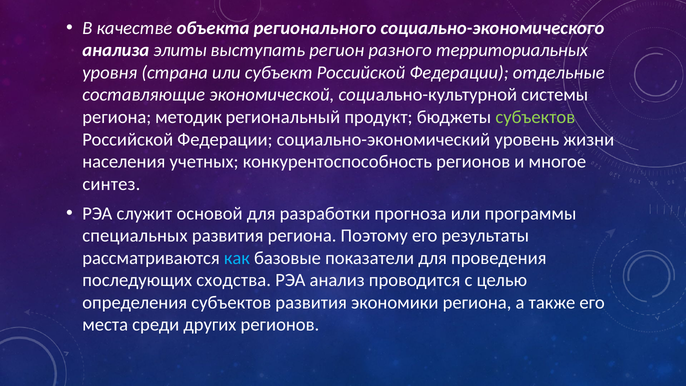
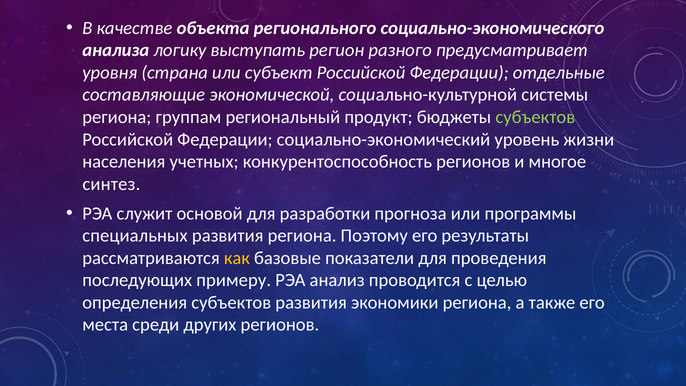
элиты: элиты -> логику
территориальных: территориальных -> предусматривает
методик: методик -> группам
как colour: light blue -> yellow
сходства: сходства -> примеру
